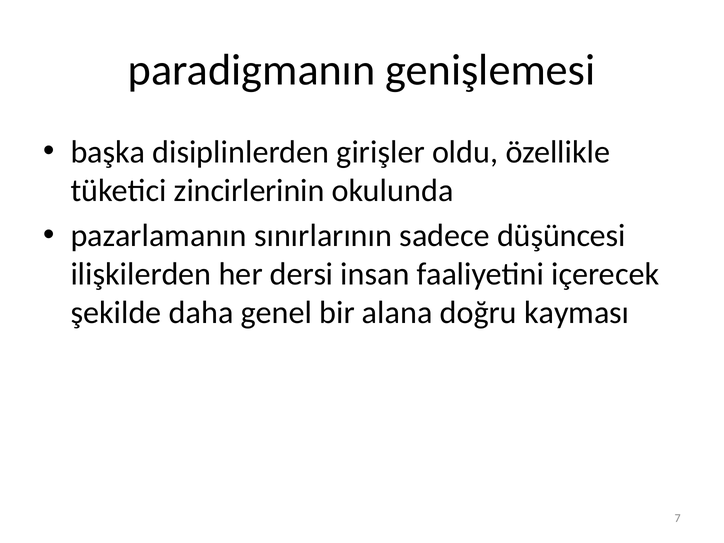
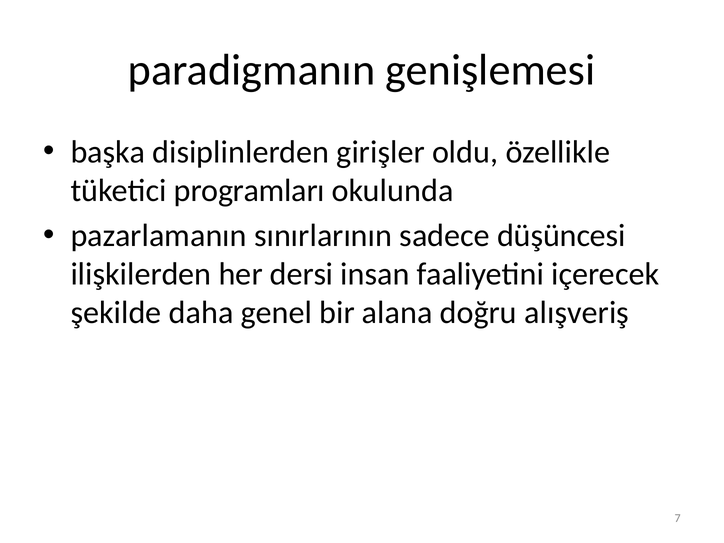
zincirlerinin: zincirlerinin -> programları
kayması: kayması -> alışveriş
